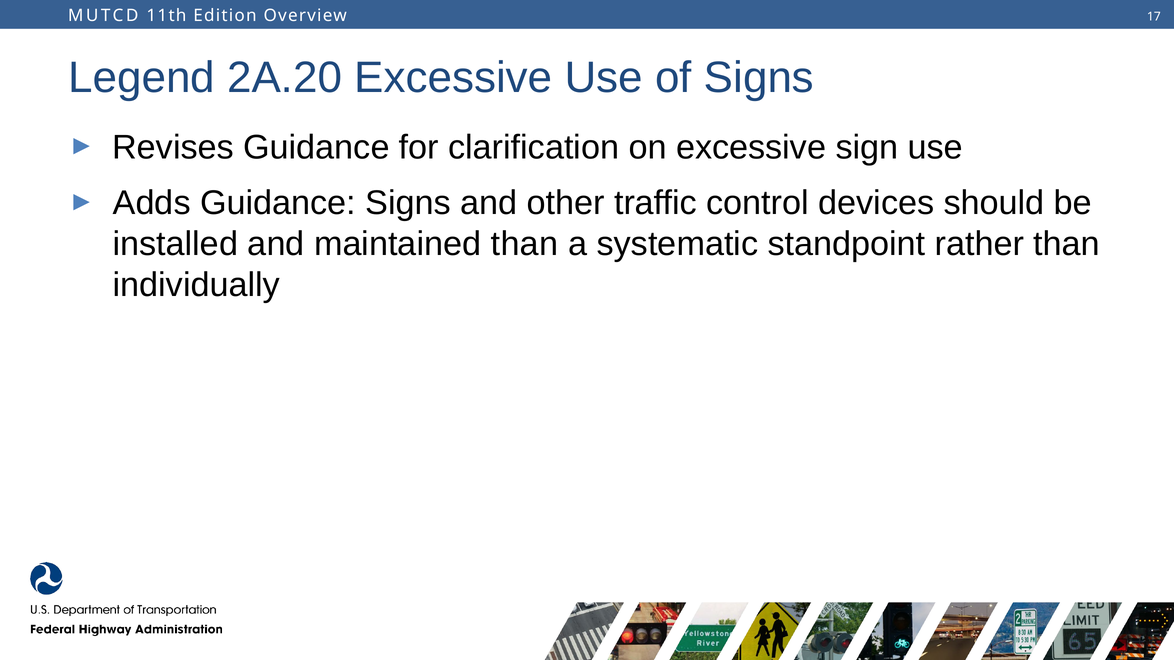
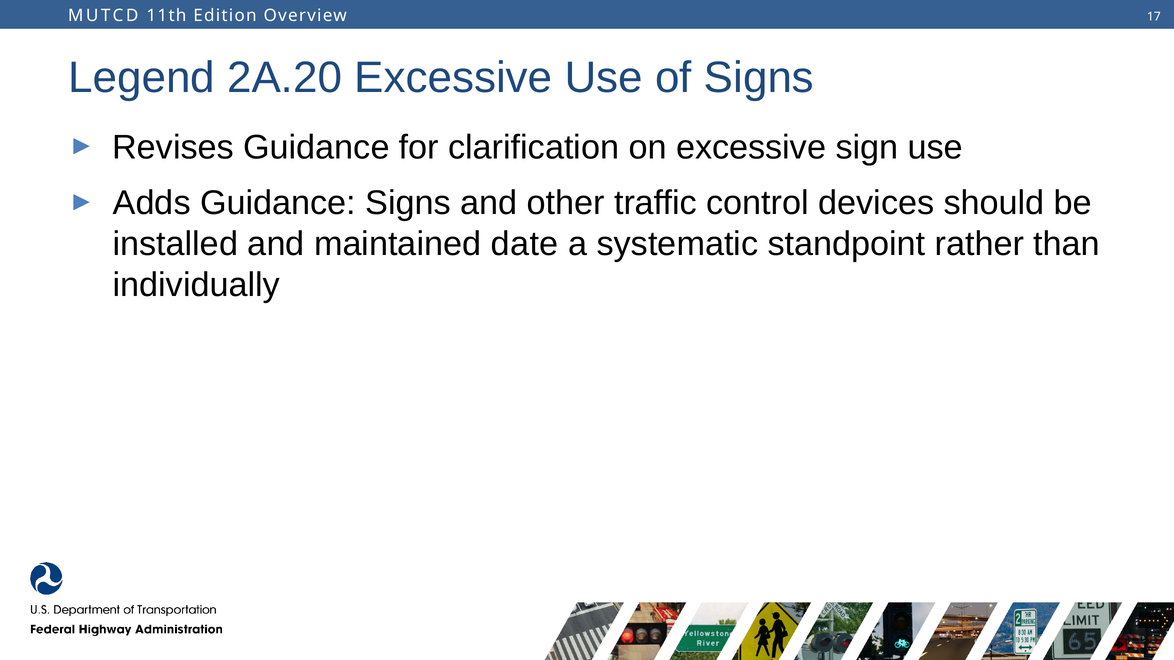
maintained than: than -> date
